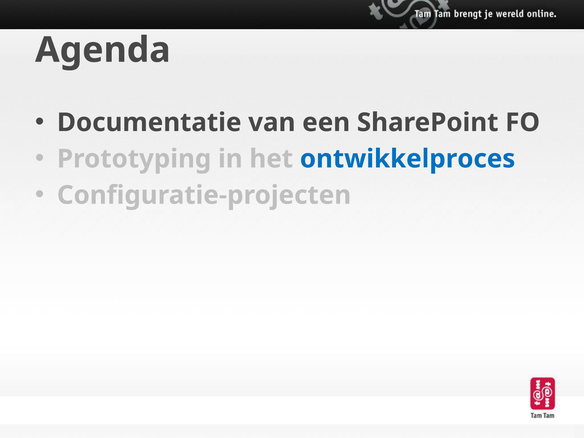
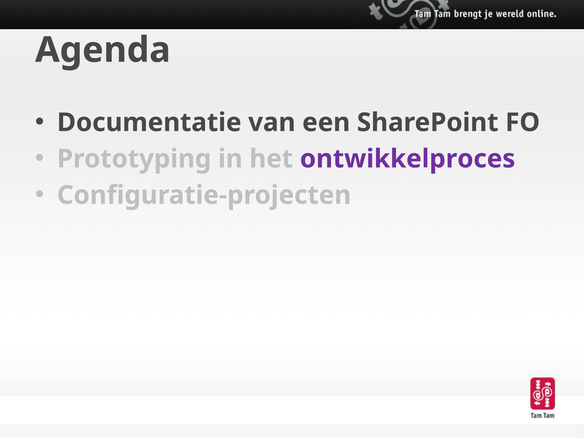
ontwikkelproces colour: blue -> purple
